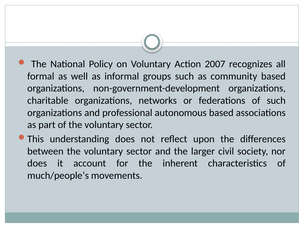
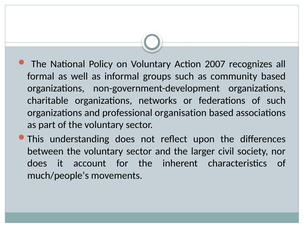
autonomous: autonomous -> organisation
